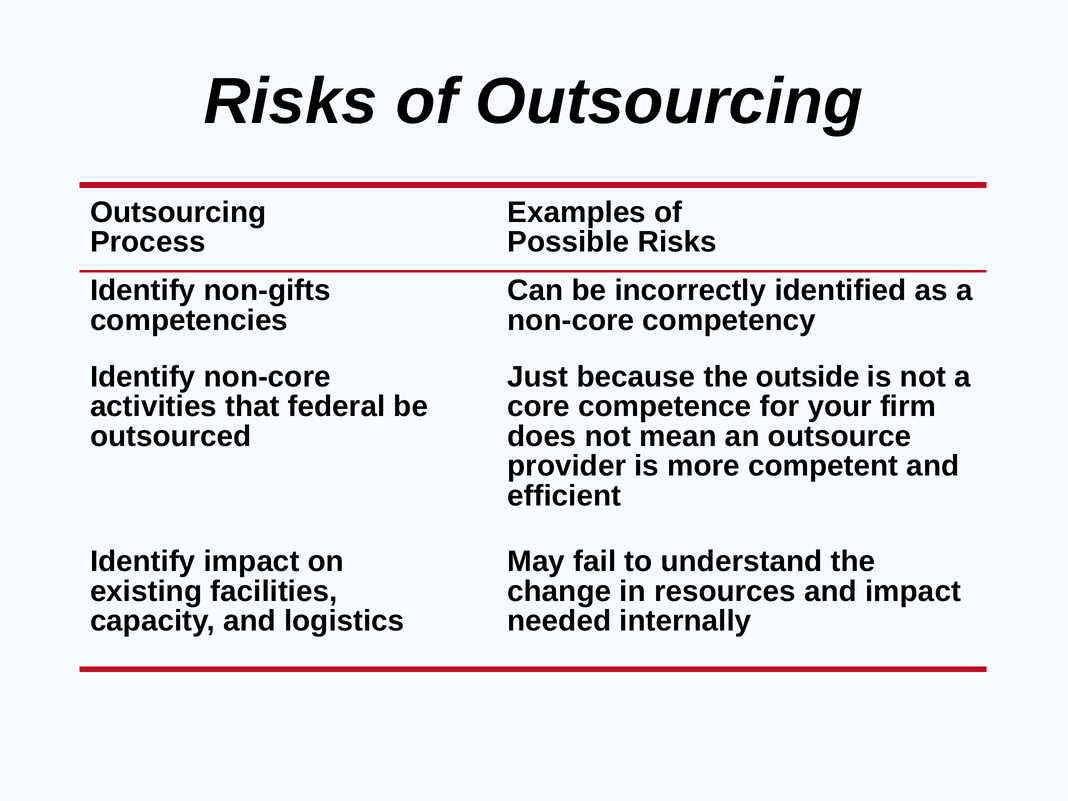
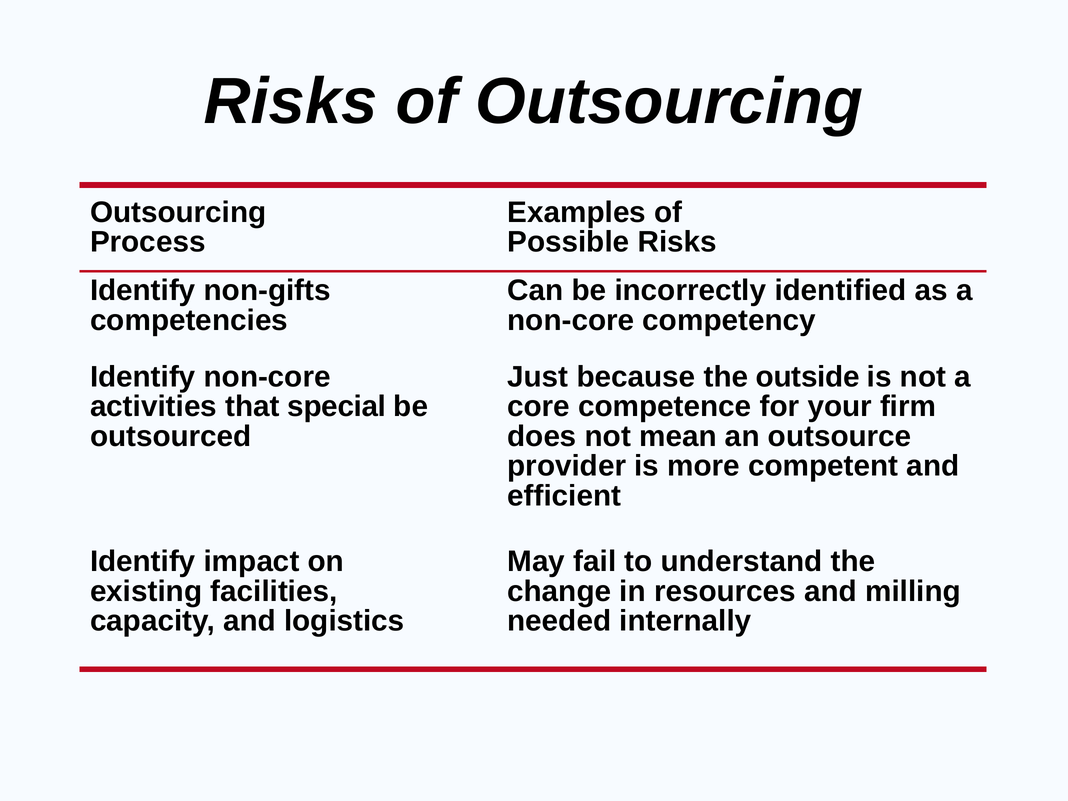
federal: federal -> special
and impact: impact -> milling
